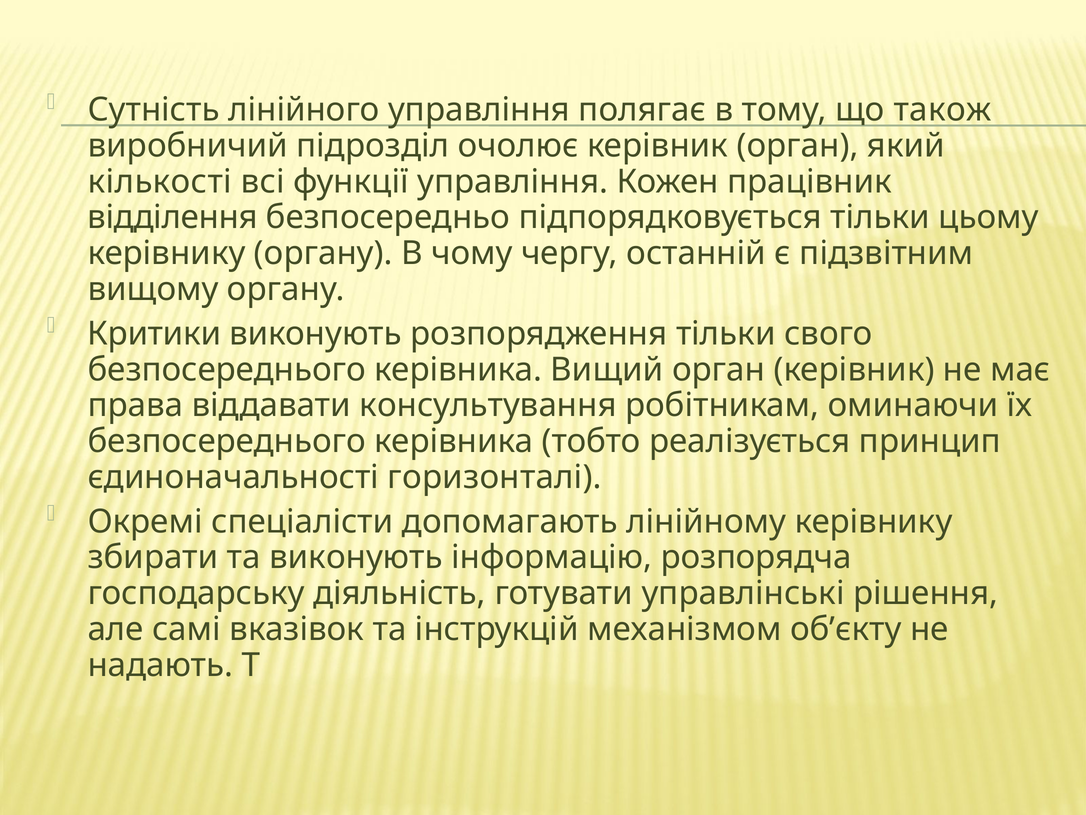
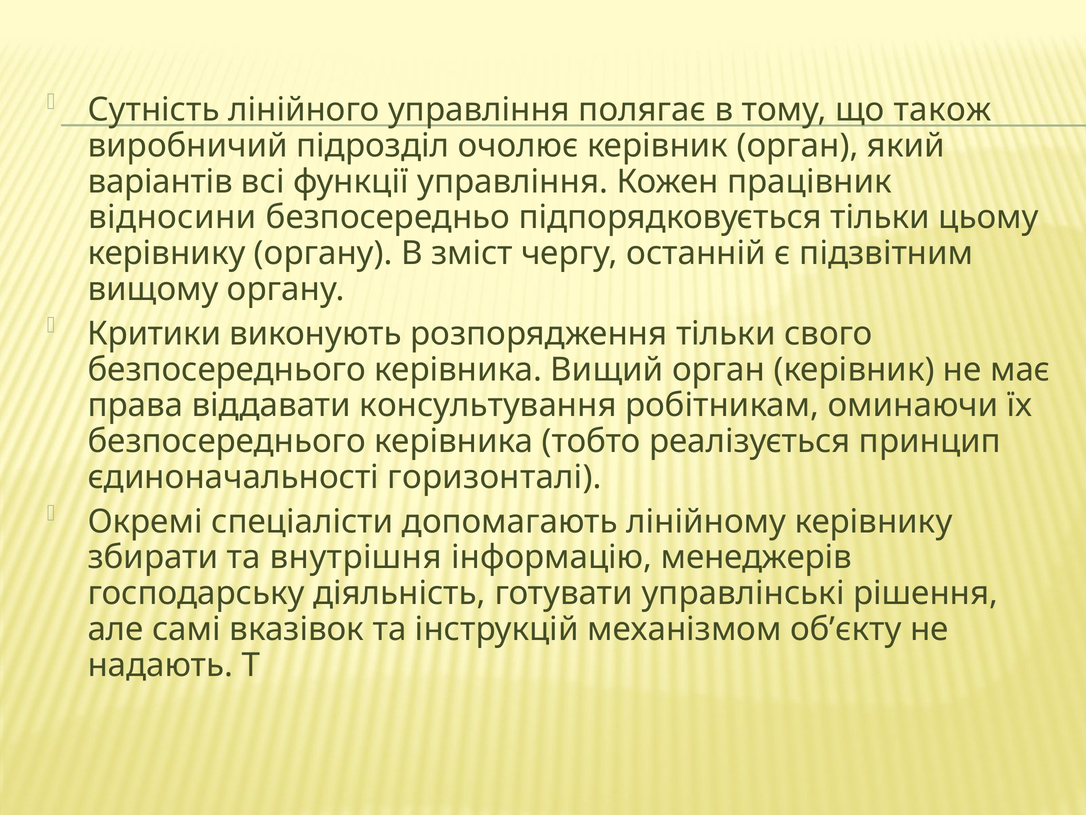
кількості: кількості -> варіантів
відділення: відділення -> відносини
чому: чому -> зміст
та виконують: виконують -> внутрішня
розпорядча: розпорядча -> менеджерів
